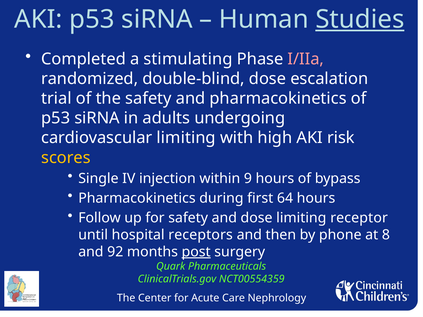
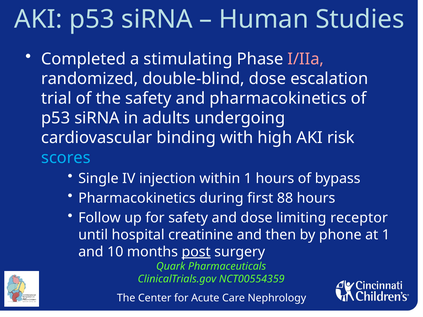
Studies underline: present -> none
cardiovascular limiting: limiting -> binding
scores colour: yellow -> light blue
within 9: 9 -> 1
64: 64 -> 88
receptors: receptors -> creatinine
at 8: 8 -> 1
92: 92 -> 10
